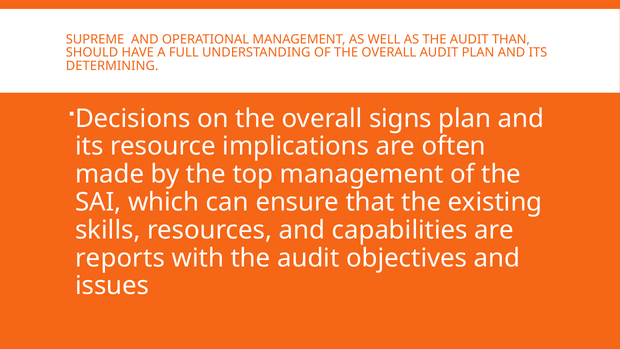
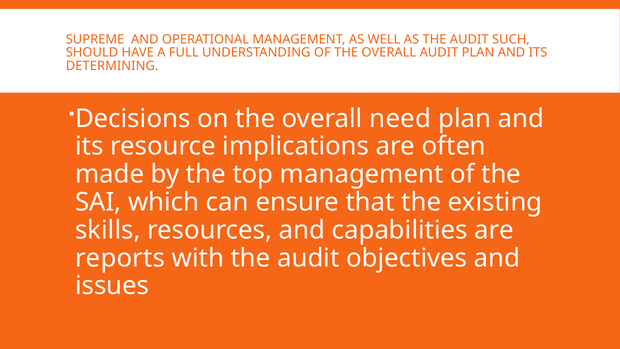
THAN: THAN -> SUCH
signs: signs -> need
